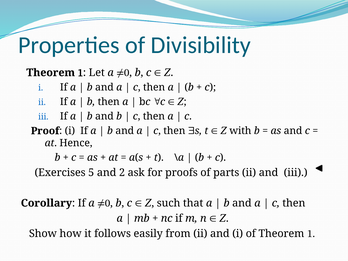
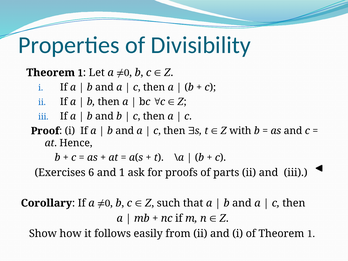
5: 5 -> 6
and 2: 2 -> 1
